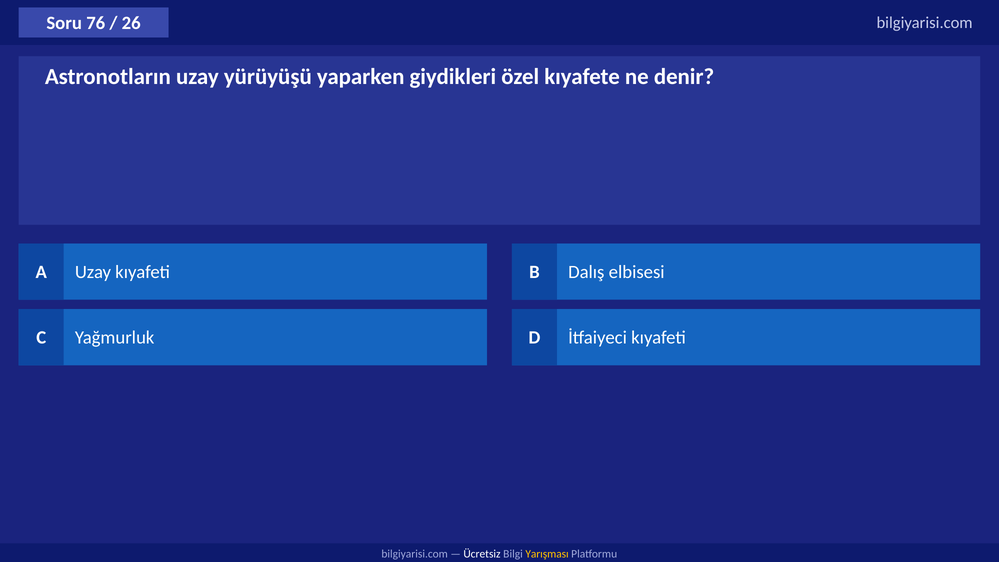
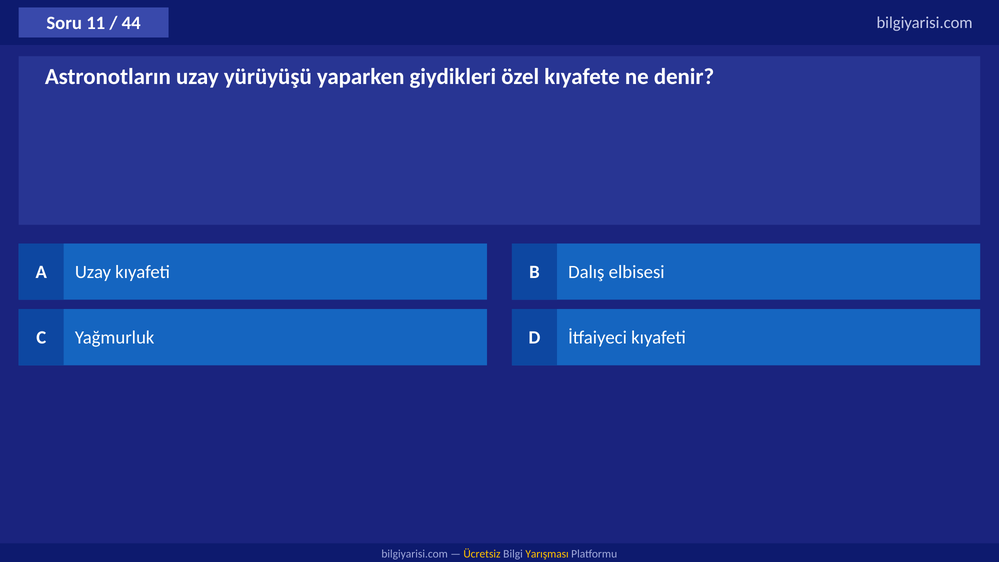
76: 76 -> 11
26: 26 -> 44
Ücretsiz colour: white -> yellow
